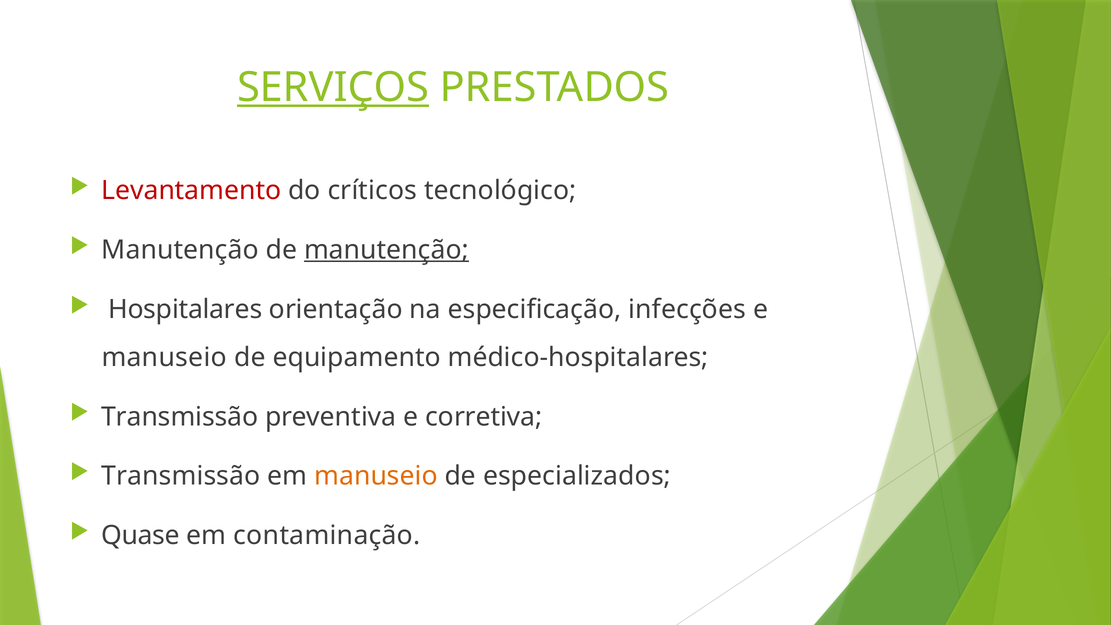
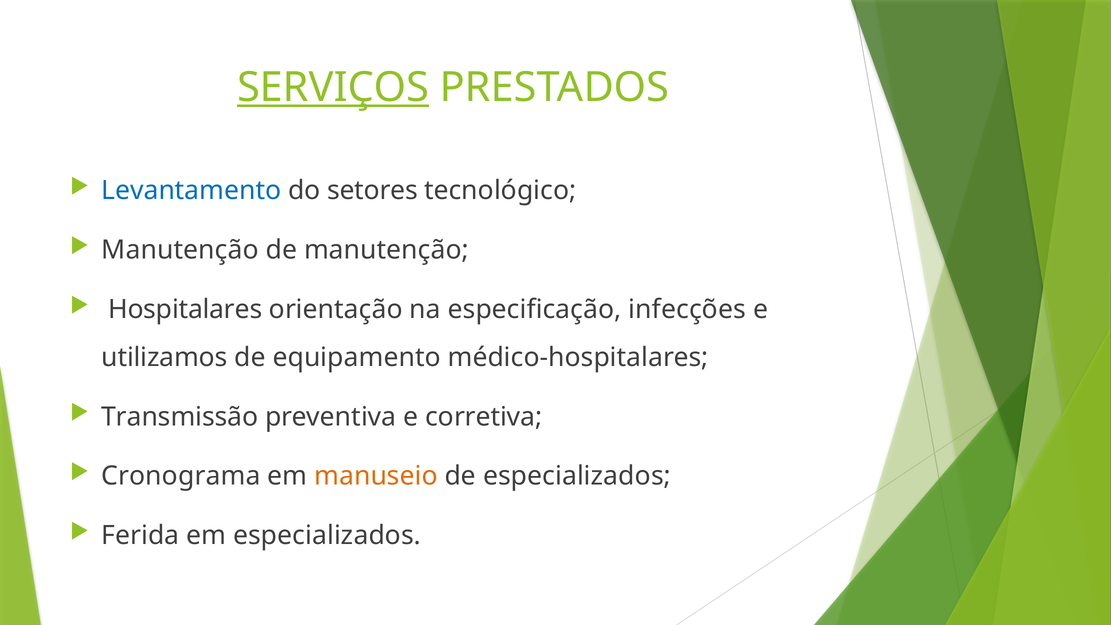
Levantamento colour: red -> blue
críticos: críticos -> setores
manutenção at (386, 250) underline: present -> none
manuseio at (164, 357): manuseio -> utilizamos
Transmissão at (181, 476): Transmissão -> Cronograma
Quase: Quase -> Ferida
em contaminação: contaminação -> especializados
